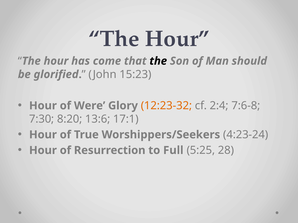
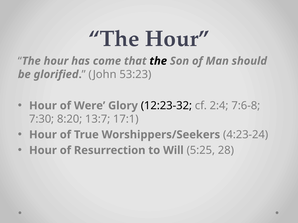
15:23: 15:23 -> 53:23
12:23-32 colour: orange -> black
13:6: 13:6 -> 13:7
Full: Full -> Will
